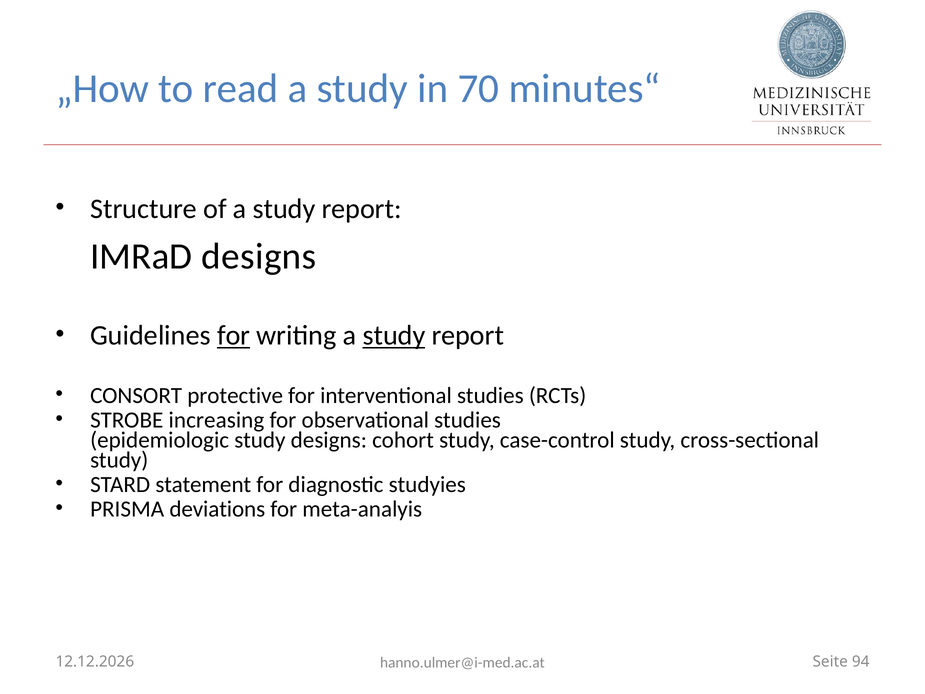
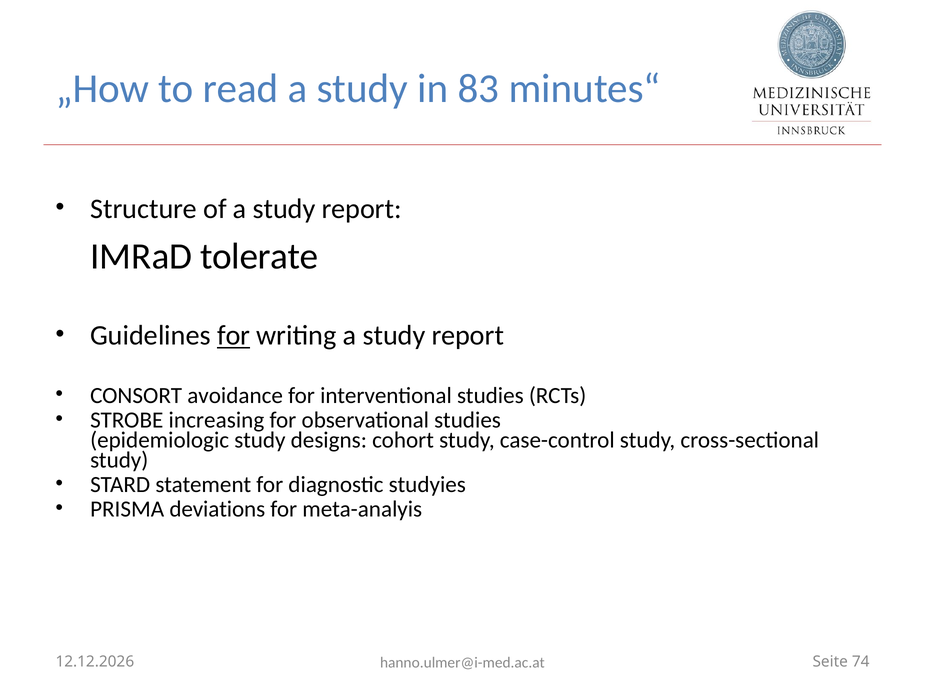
70: 70 -> 83
IMRaD designs: designs -> tolerate
study at (394, 336) underline: present -> none
protective: protective -> avoidance
94: 94 -> 74
